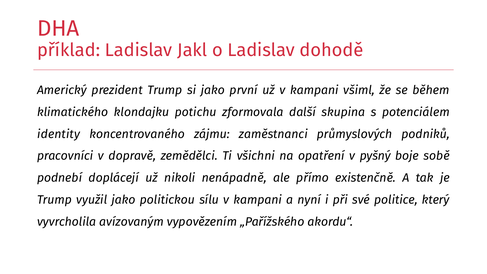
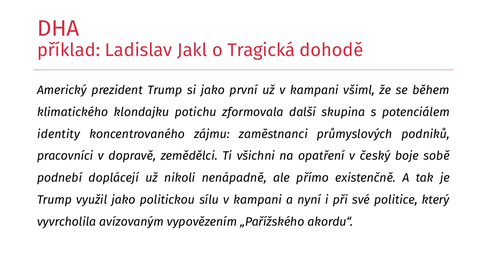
o Ladislav: Ladislav -> Tragická
pyšný: pyšný -> český
